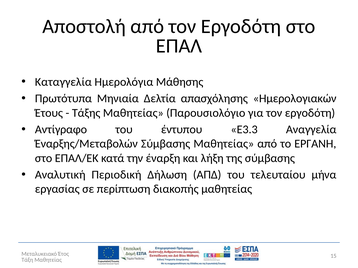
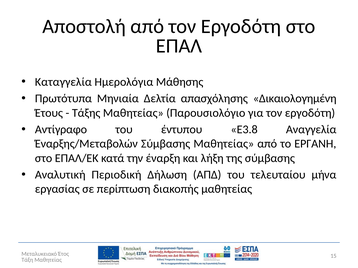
Ημερολογιακών: Ημερολογιακών -> Δικαιολογημένη
Ε3.3: Ε3.3 -> Ε3.8
